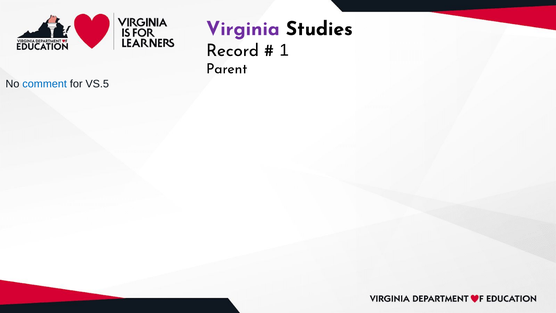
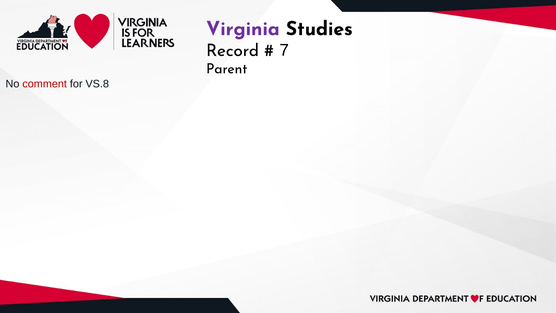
1: 1 -> 7
comment colour: blue -> red
VS.5: VS.5 -> VS.8
